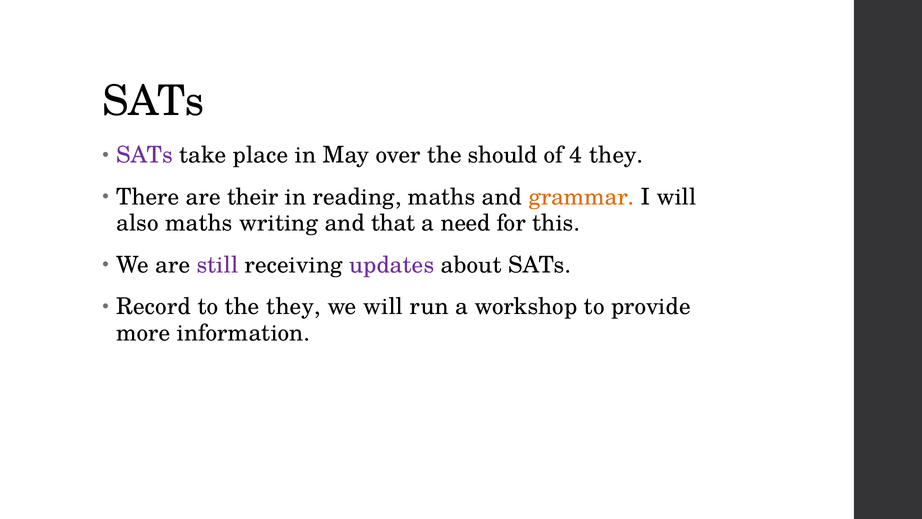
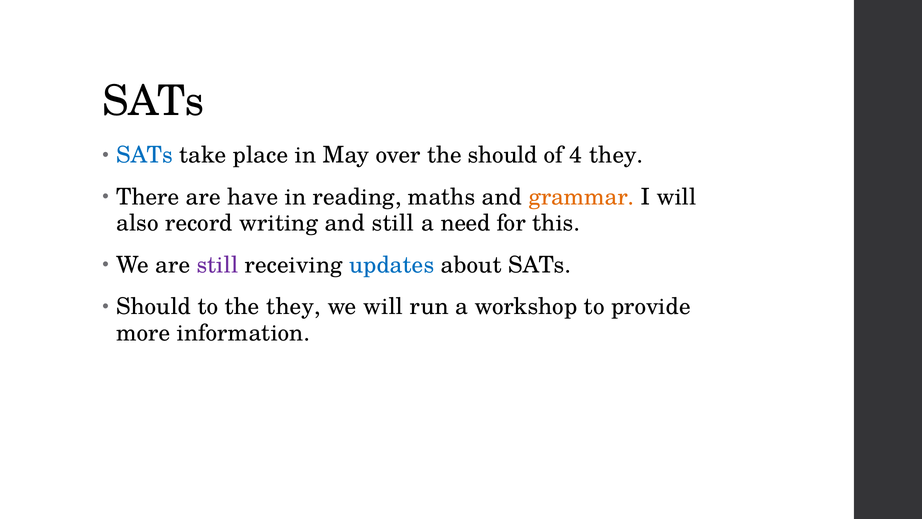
SATs at (145, 155) colour: purple -> blue
their: their -> have
also maths: maths -> record
and that: that -> still
updates colour: purple -> blue
Record at (153, 306): Record -> Should
